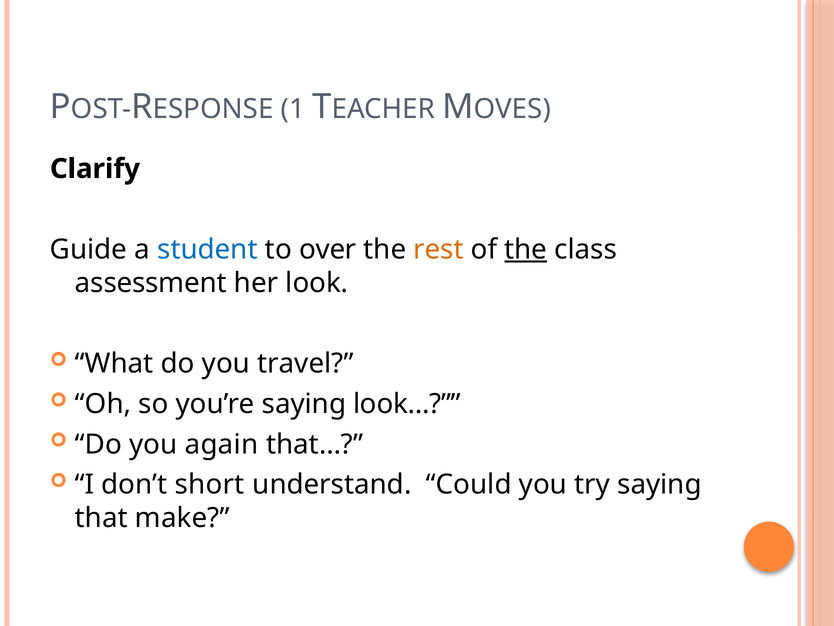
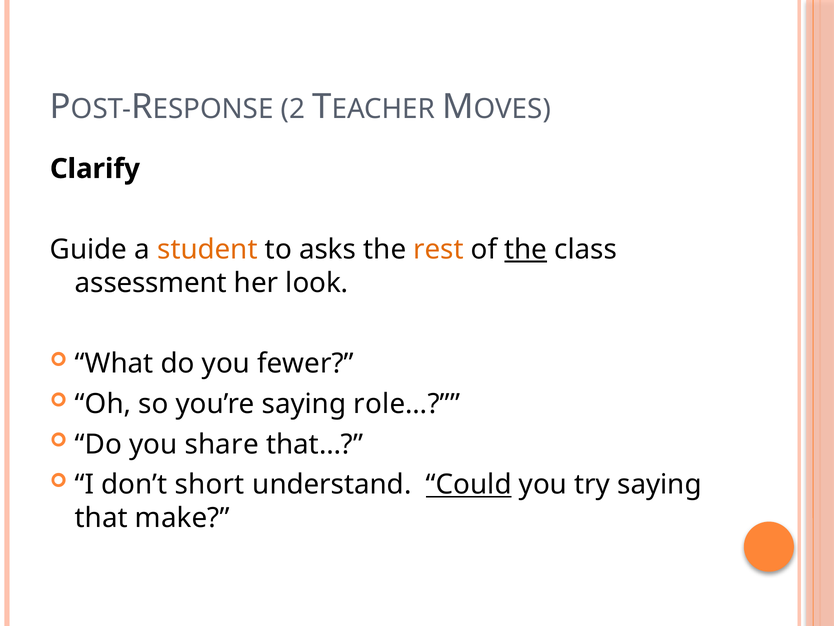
1: 1 -> 2
student colour: blue -> orange
over: over -> asks
travel: travel -> fewer
look…: look… -> role…
again: again -> share
Could underline: none -> present
